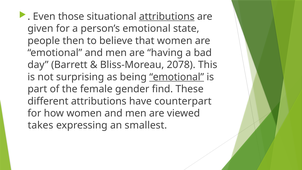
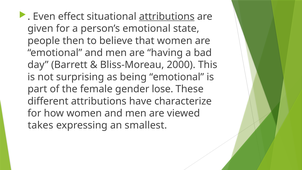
those: those -> effect
2078: 2078 -> 2000
emotional at (177, 77) underline: present -> none
find: find -> lose
counterpart: counterpart -> characterize
